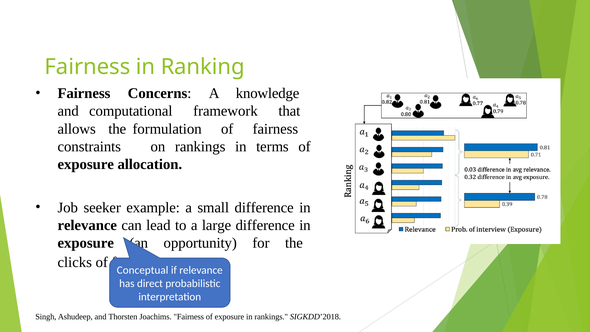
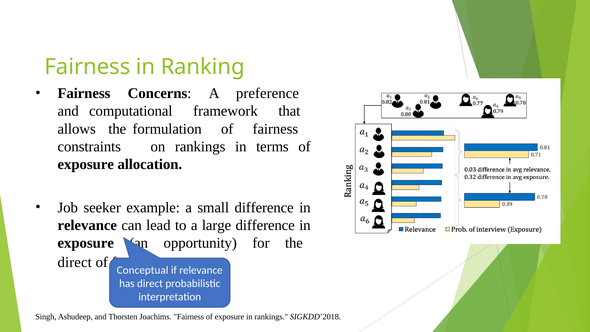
knowledge: knowledge -> preference
clicks at (75, 262): clicks -> direct
